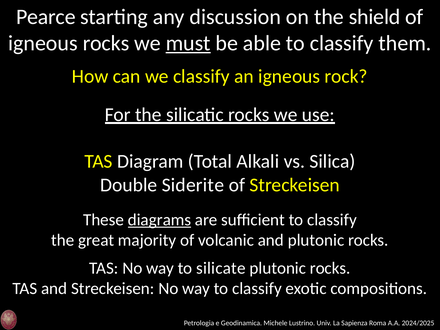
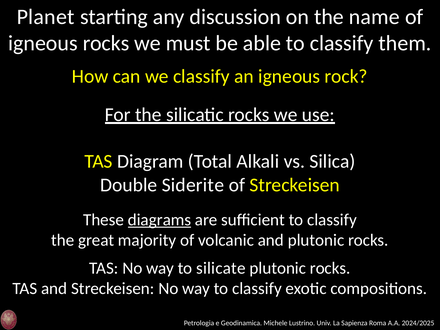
Pearce: Pearce -> Planet
shield: shield -> name
must underline: present -> none
